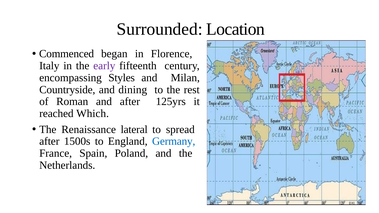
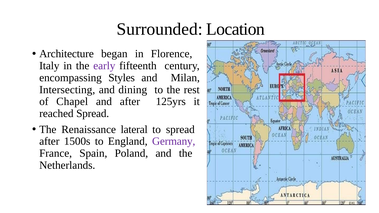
Commenced: Commenced -> Architecture
Countryside: Countryside -> Intersecting
Roman: Roman -> Chapel
reached Which: Which -> Spread
Germany colour: blue -> purple
